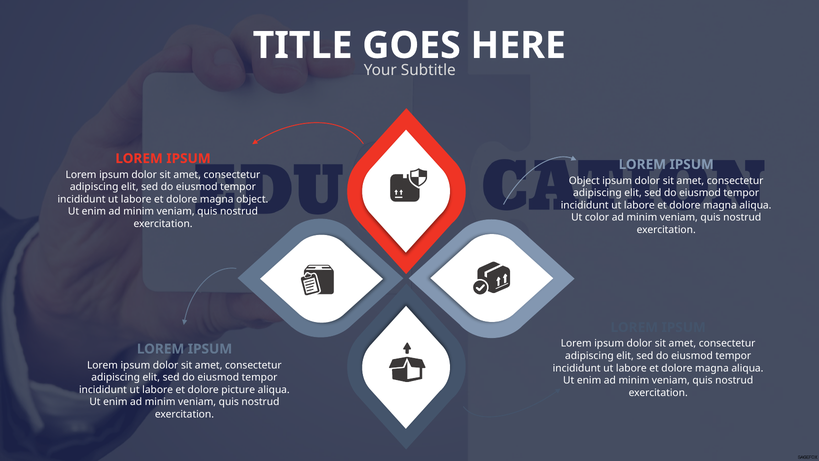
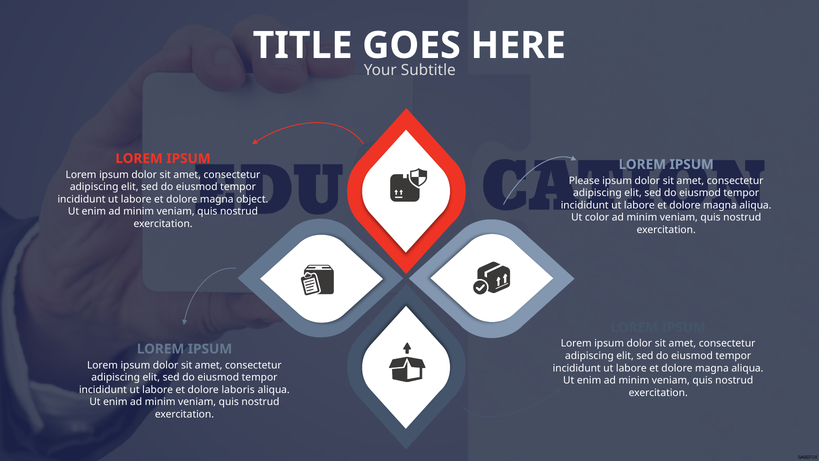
Object at (584, 181): Object -> Please
picture: picture -> laboris
